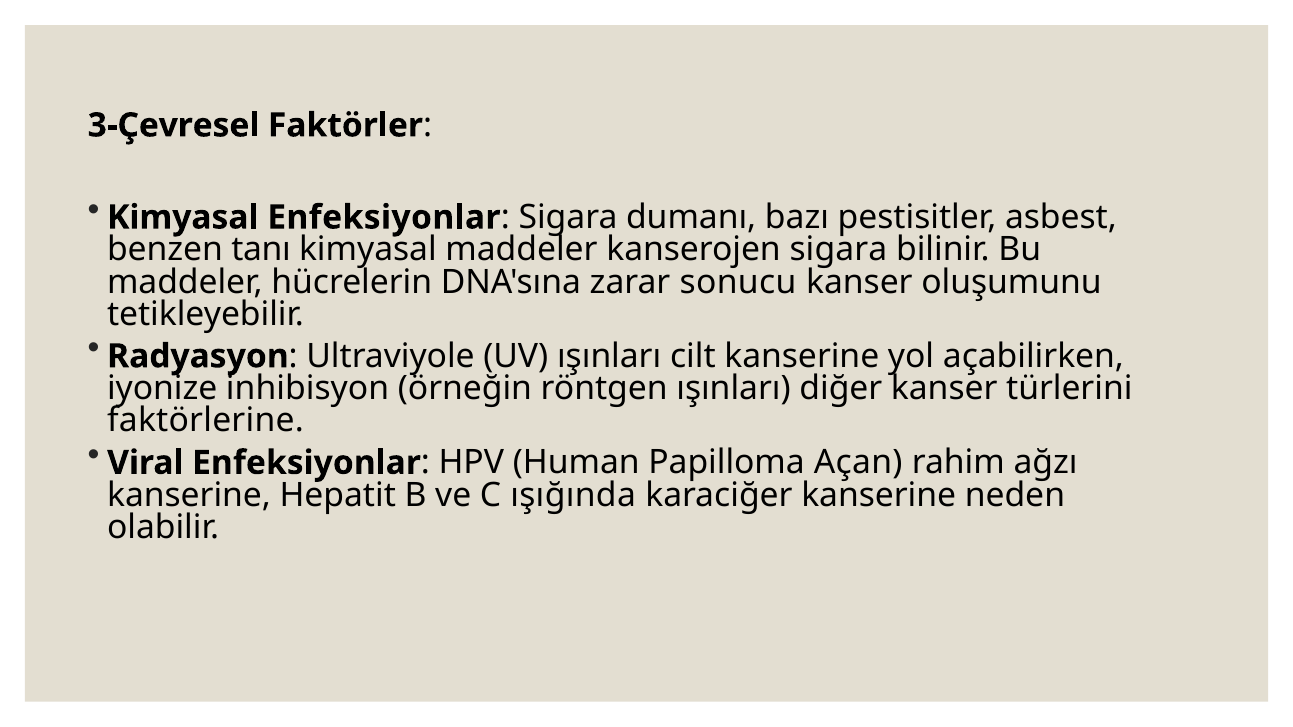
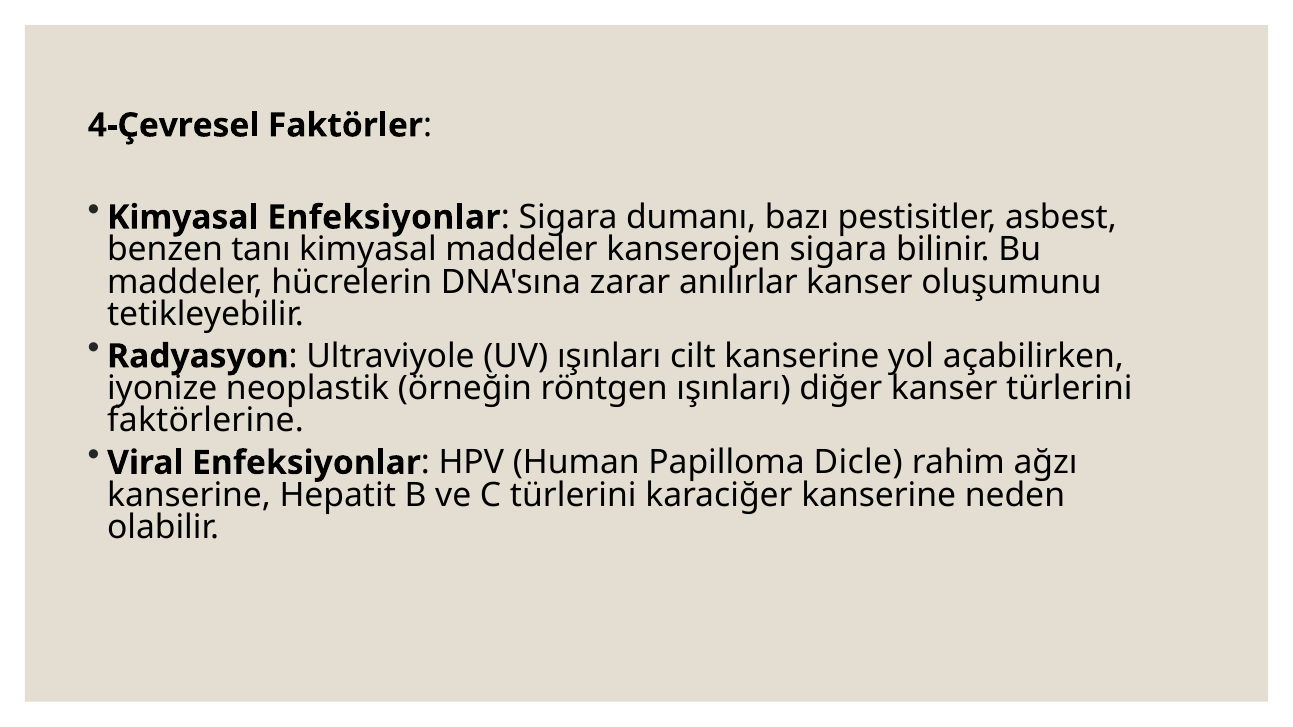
3-Çevresel: 3-Çevresel -> 4-Çevresel
sonucu: sonucu -> anılırlar
inhibisyon: inhibisyon -> neoplastik
Açan: Açan -> Dicle
C ışığında: ışığında -> türlerini
